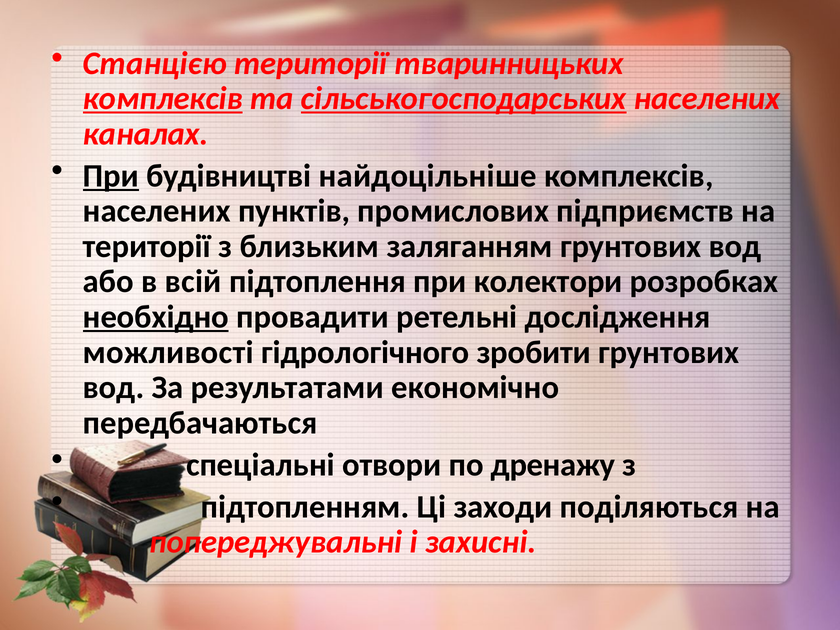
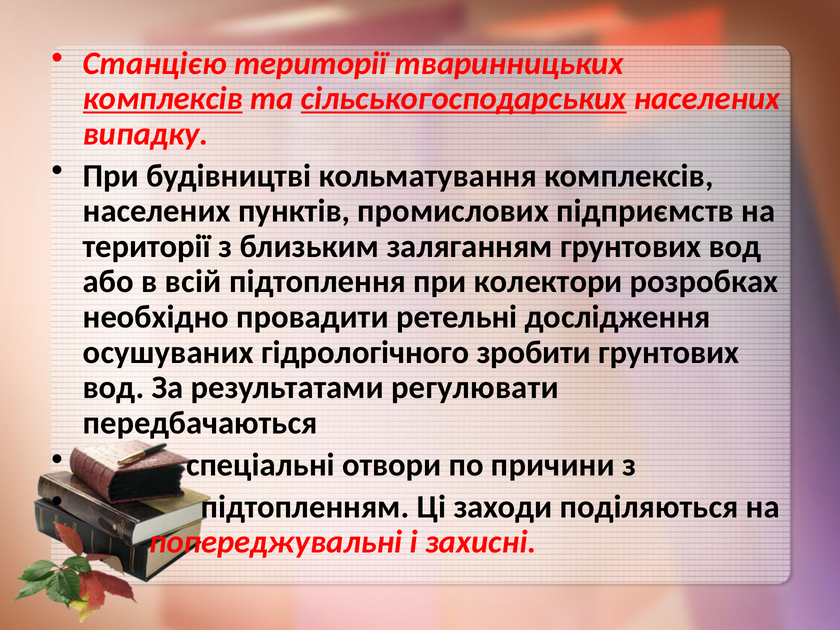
каналах: каналах -> випадку
При at (111, 176) underline: present -> none
найдоцільніше: найдоцільніше -> кольматування
необхідно underline: present -> none
можливості: можливості -> осушуваних
економічно: економічно -> регулювати
дренажу: дренажу -> причини
